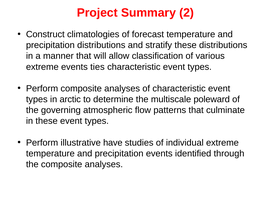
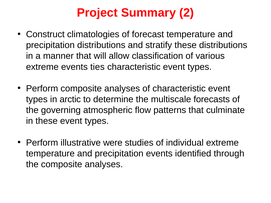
poleward: poleward -> forecasts
have: have -> were
